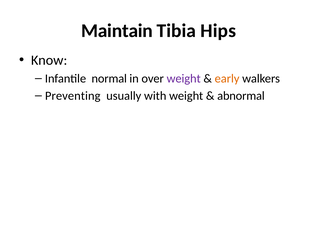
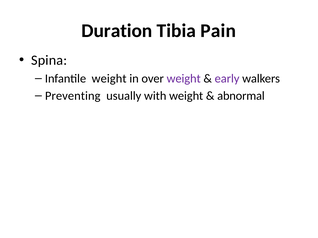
Maintain: Maintain -> Duration
Hips: Hips -> Pain
Know: Know -> Spina
normal at (109, 79): normal -> weight
early colour: orange -> purple
